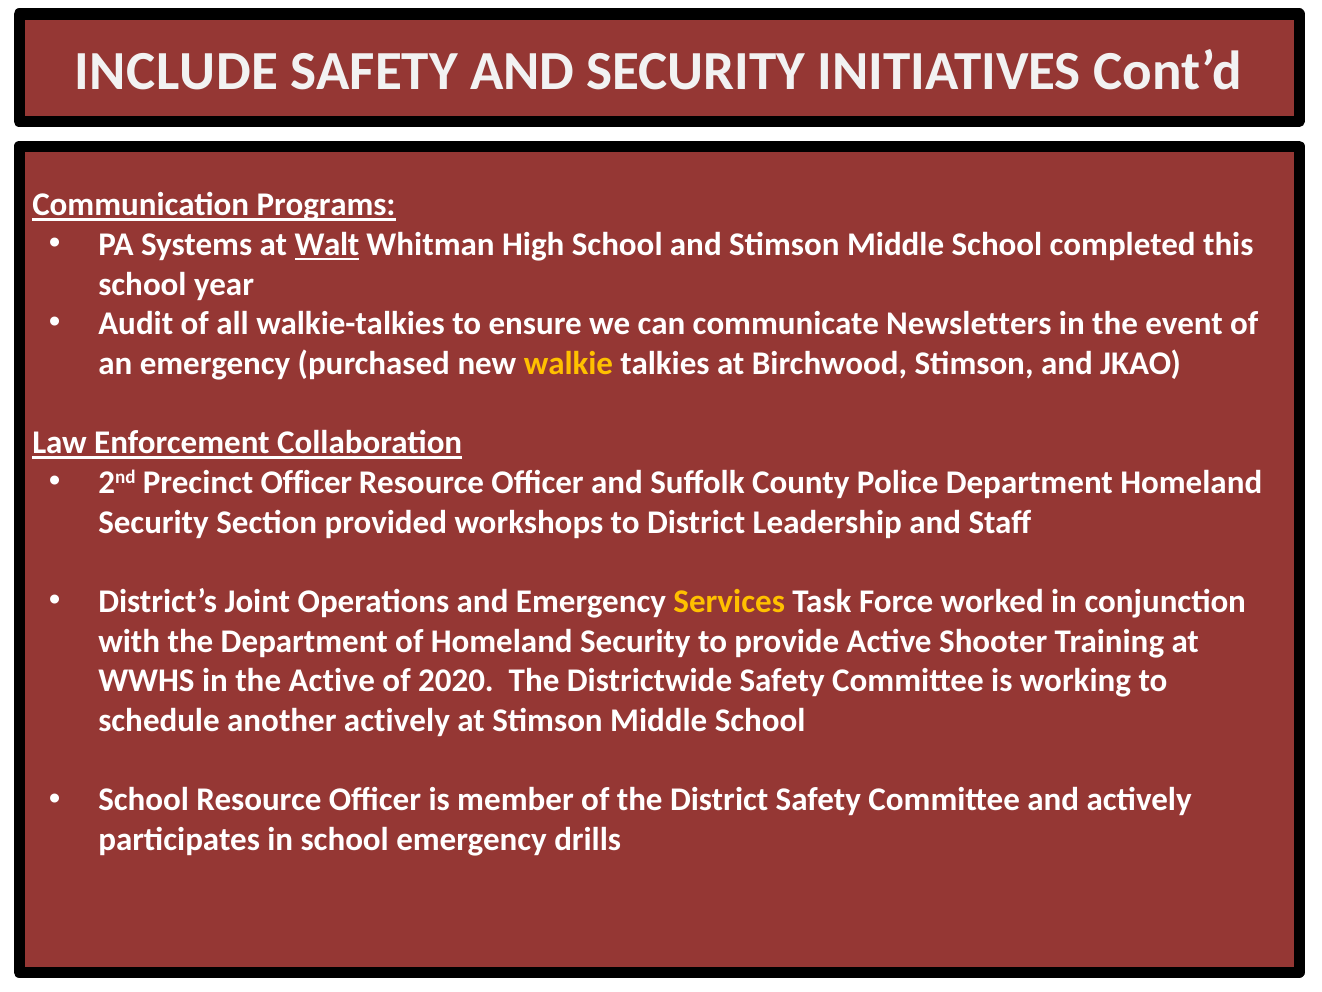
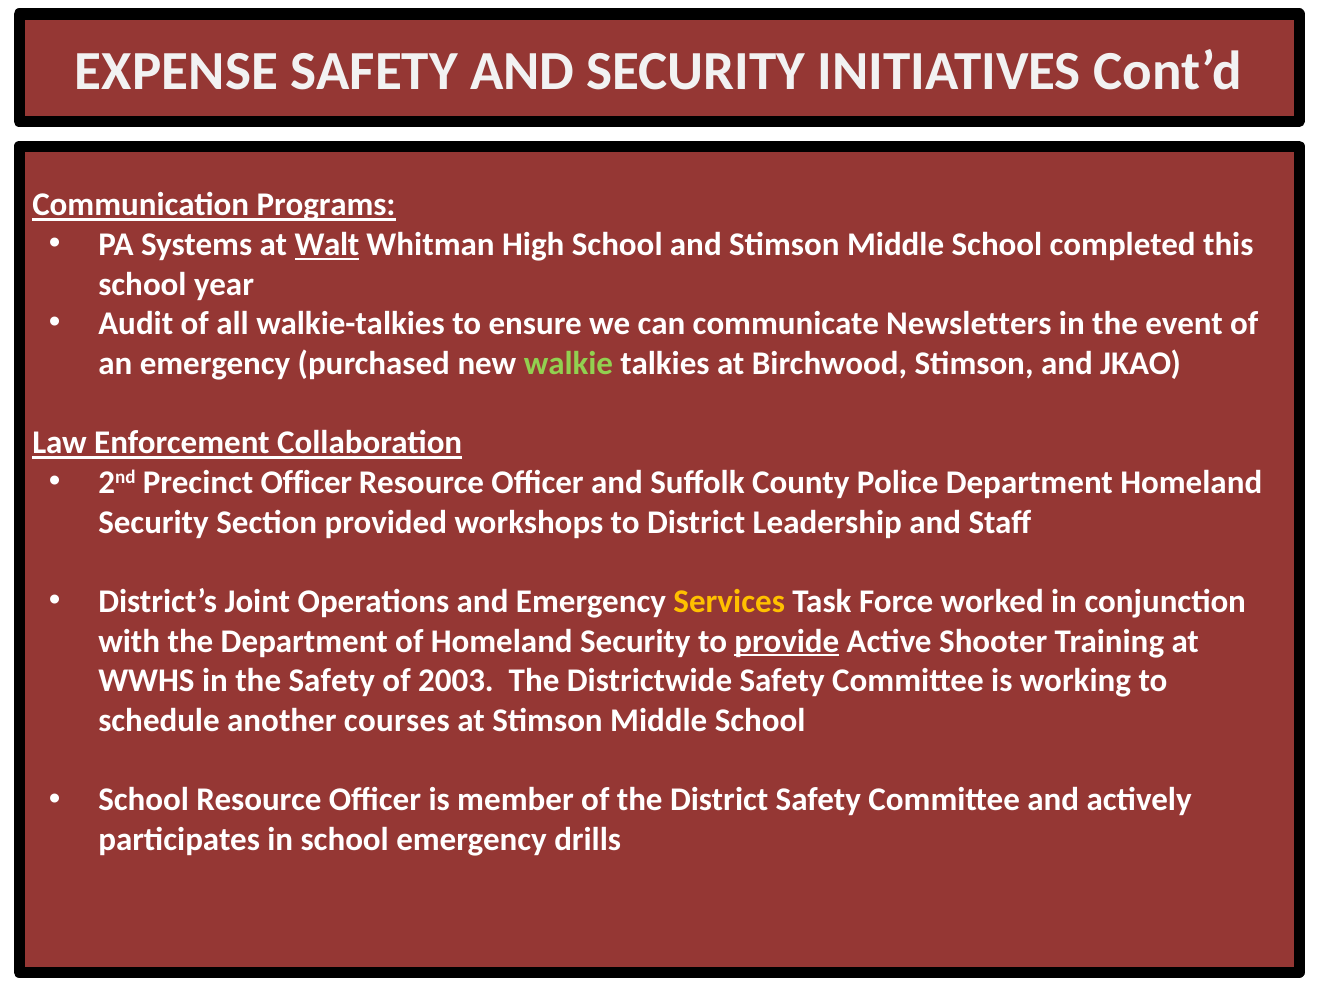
INCLUDE: INCLUDE -> EXPENSE
walkie colour: yellow -> light green
provide underline: none -> present
the Active: Active -> Safety
2020: 2020 -> 2003
another actively: actively -> courses
